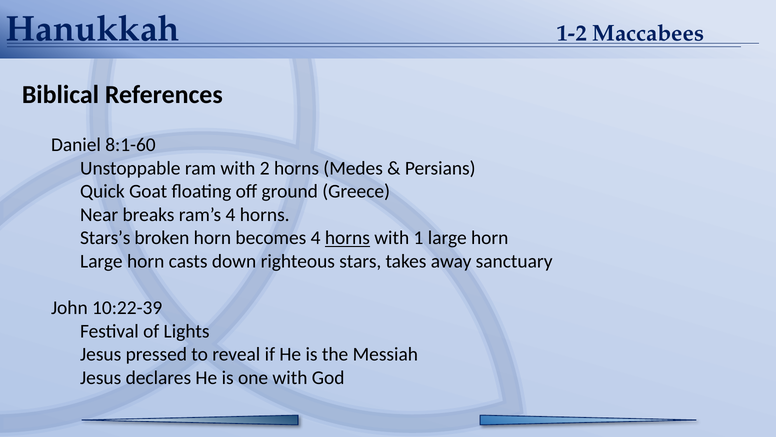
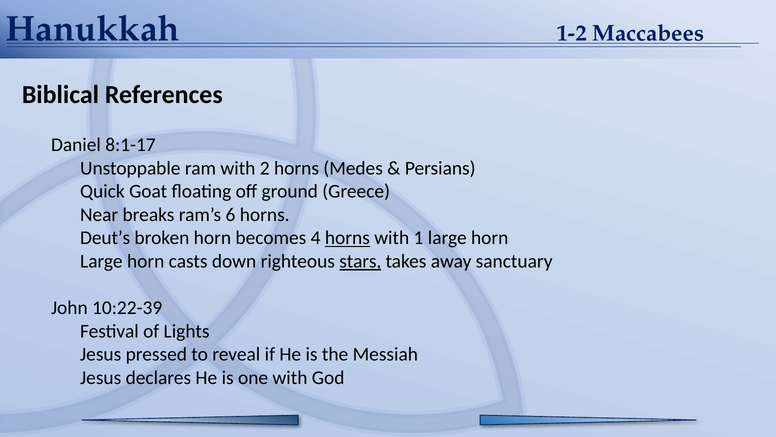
8:1-60: 8:1-60 -> 8:1-17
ram’s 4: 4 -> 6
Stars’s: Stars’s -> Deut’s
stars underline: none -> present
